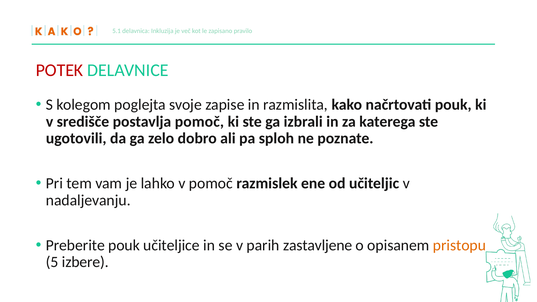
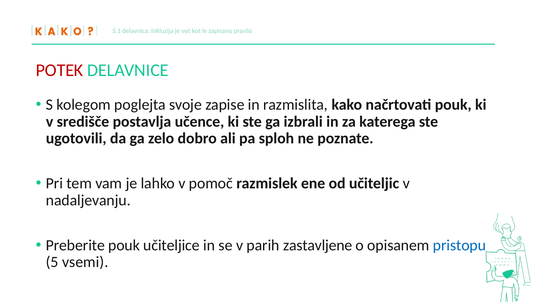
postavlja pomoč: pomoč -> učence
pristopu colour: orange -> blue
izbere: izbere -> vsemi
